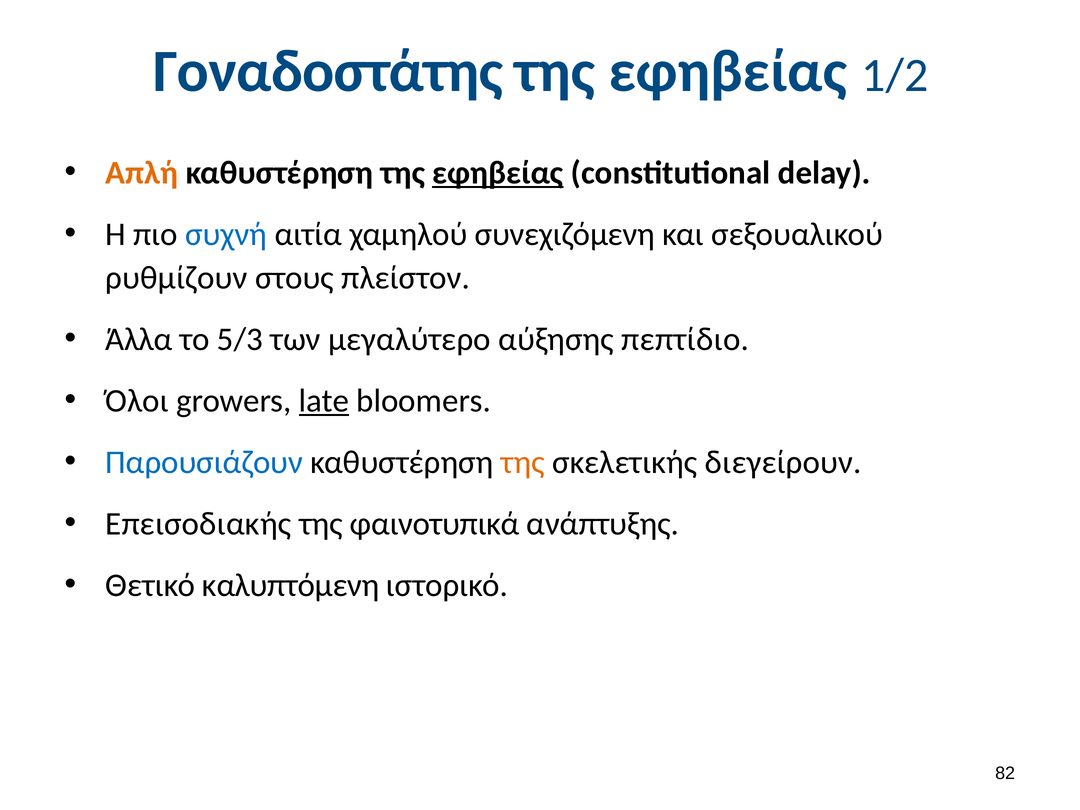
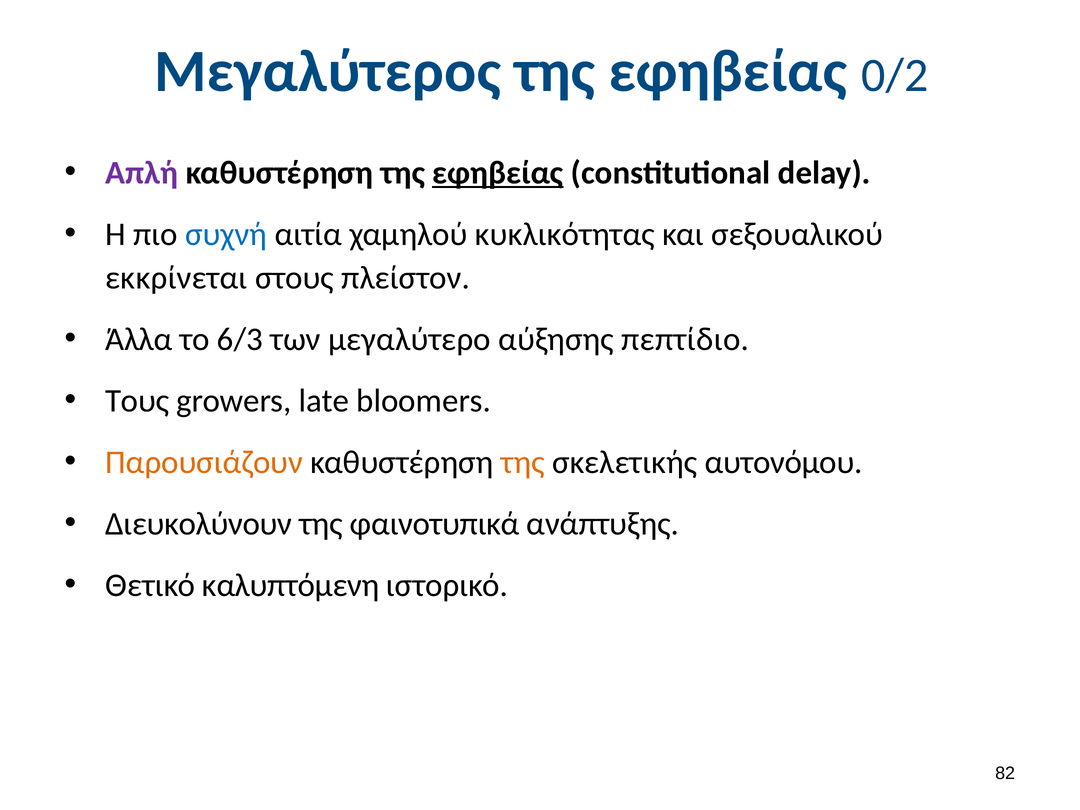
Γοναδοστάτης: Γοναδοστάτης -> Μεγαλύτερος
1/2: 1/2 -> 0/2
Απλή colour: orange -> purple
συνεχιζόμενη: συνεχιζόμενη -> κυκλικότητας
ρυθμίζουν: ρυθμίζουν -> εκκρίνεται
5/3: 5/3 -> 6/3
Όλοι: Όλοι -> Τους
late underline: present -> none
Παρουσιάζουν colour: blue -> orange
διεγείρουν: διεγείρουν -> αυτονόμου
Επεισοδιακής: Επεισοδιακής -> Διευκολύνουν
